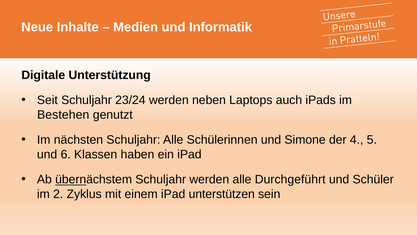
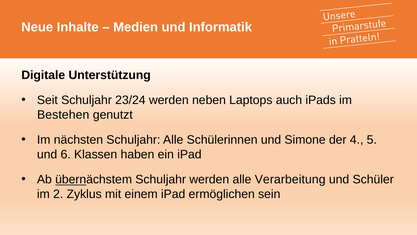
Durchgeführt: Durchgeführt -> Verarbeitung
unterstützen: unterstützen -> ermöglichen
